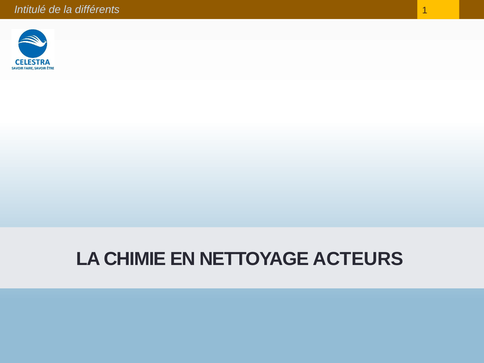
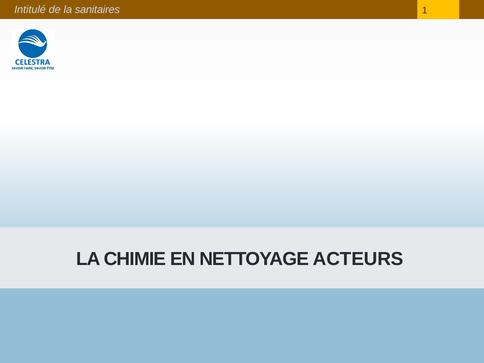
différents: différents -> sanitaires
